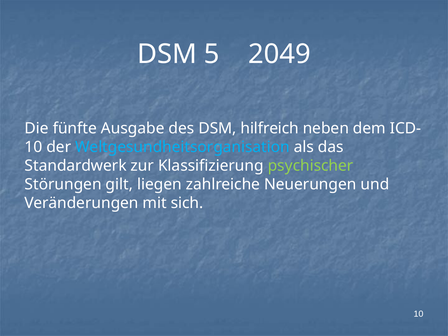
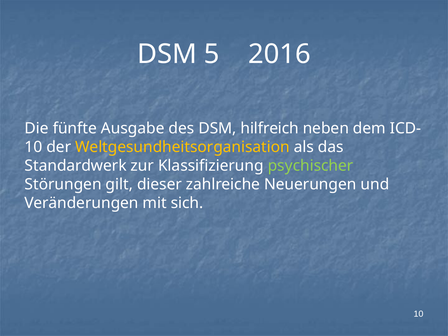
2049: 2049 -> 2016
Weltgesundheitsorganisation colour: light blue -> yellow
liegen: liegen -> dieser
